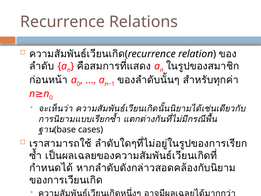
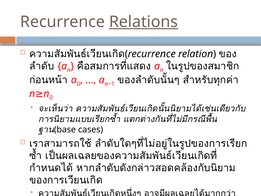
Relations underline: none -> present
